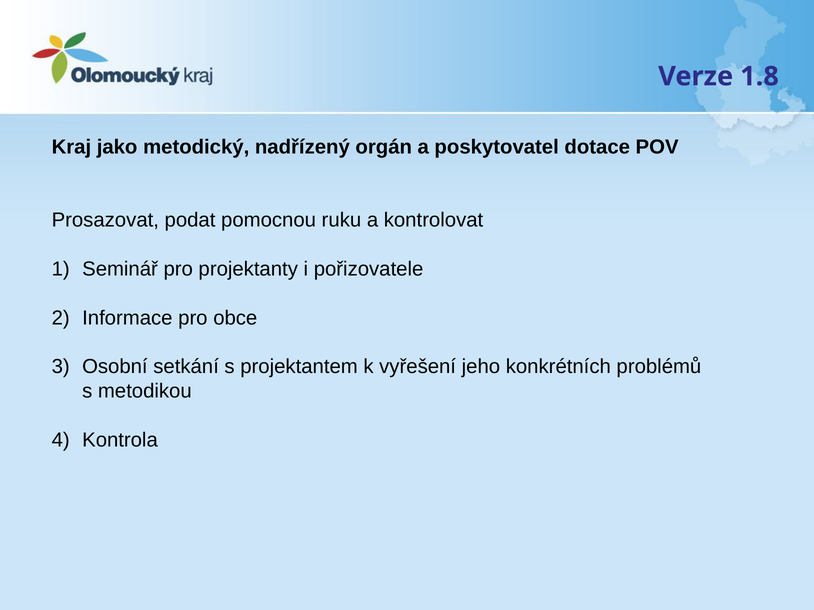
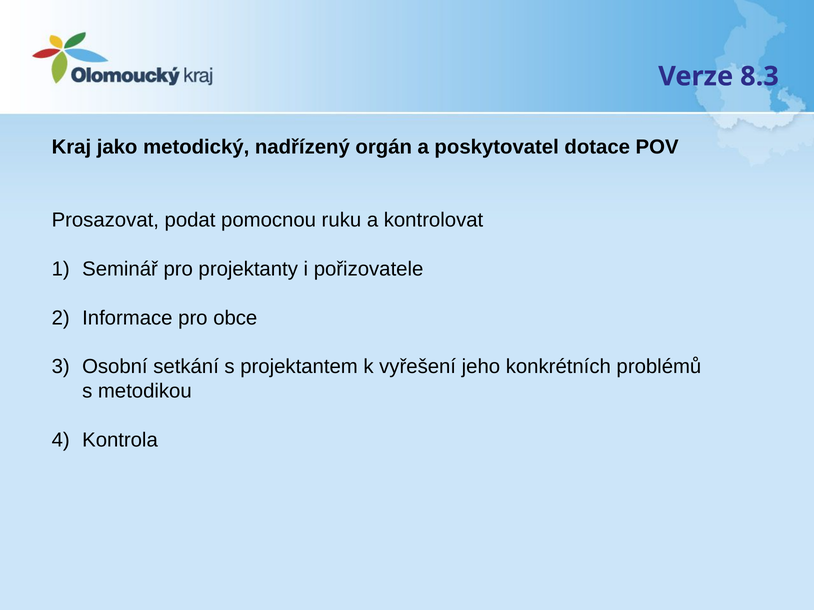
1.8: 1.8 -> 8.3
